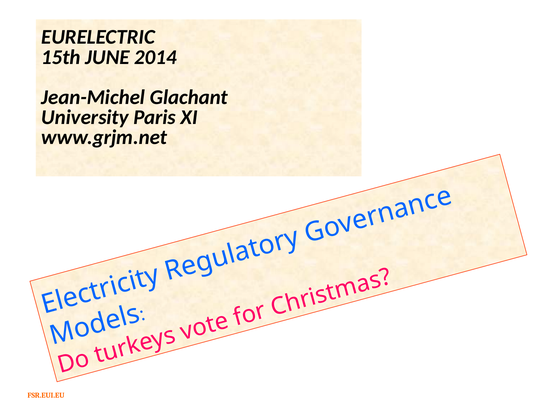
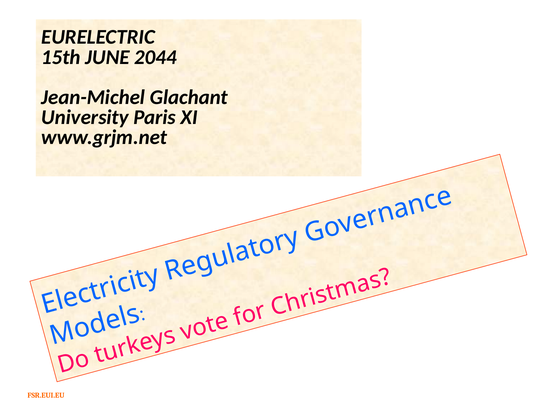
2014: 2014 -> 2044
